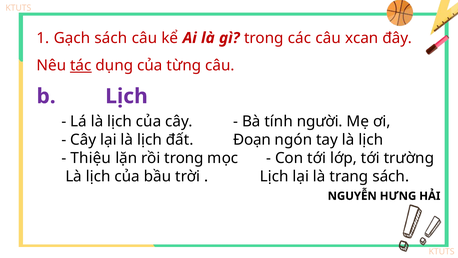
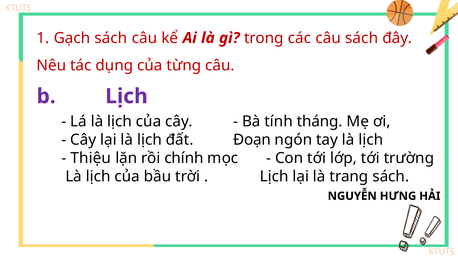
câu xcan: xcan -> sách
tác underline: present -> none
người: người -> tháng
rồi trong: trong -> chính
